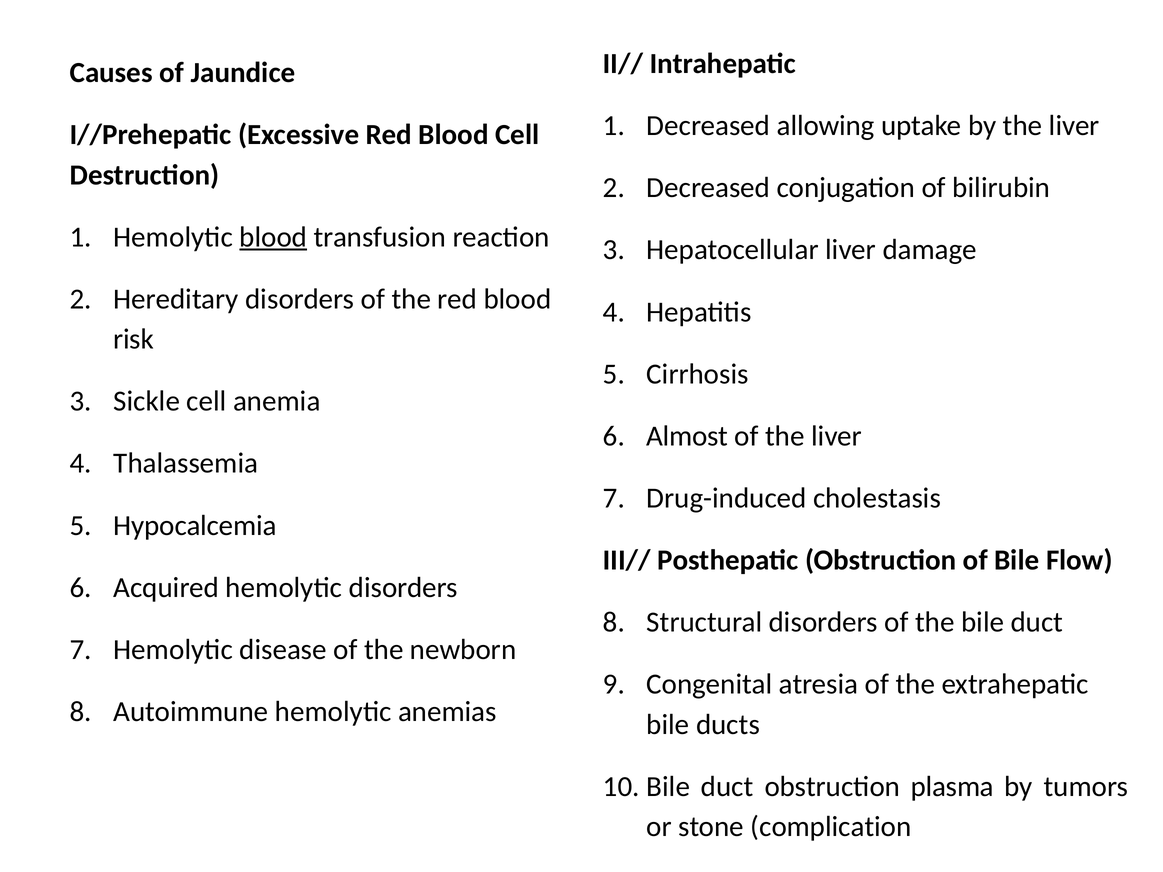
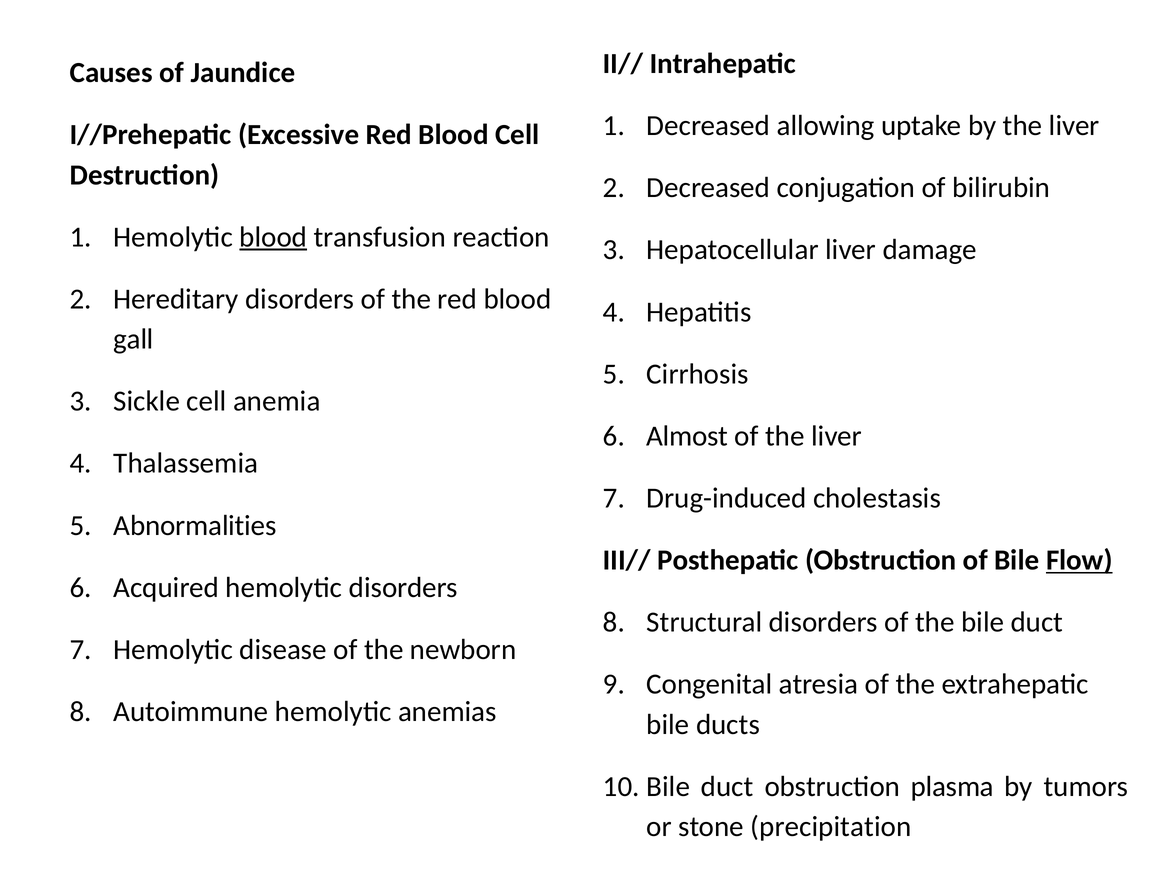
risk: risk -> gall
Hypocalcemia: Hypocalcemia -> Abnormalities
Flow underline: none -> present
complication: complication -> precipitation
